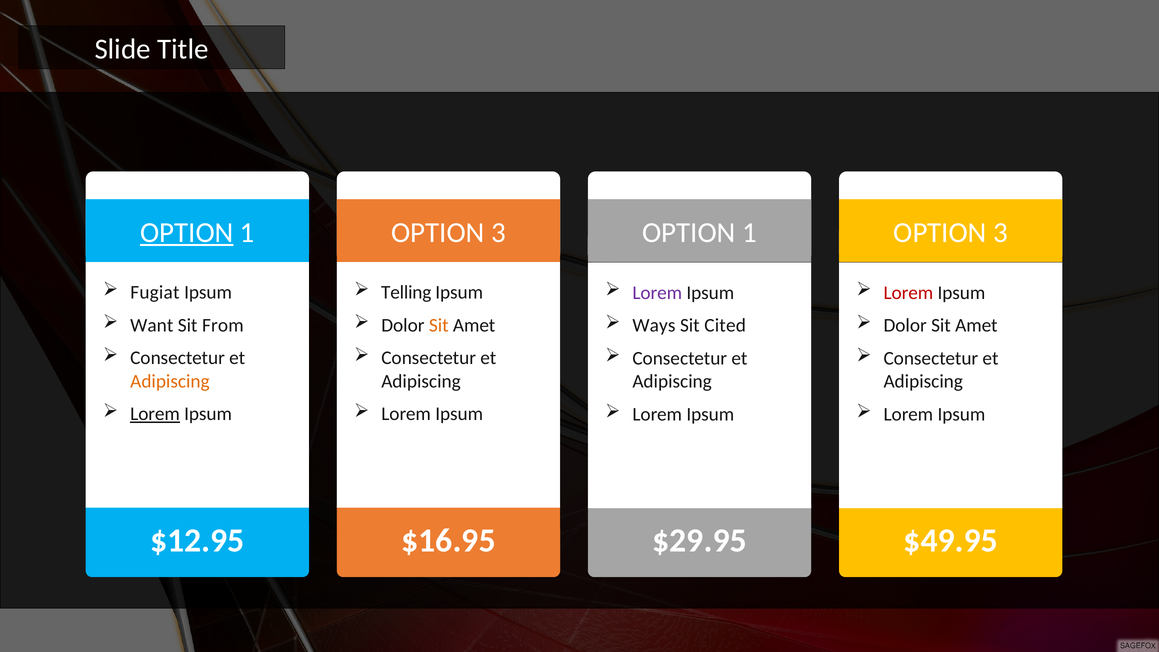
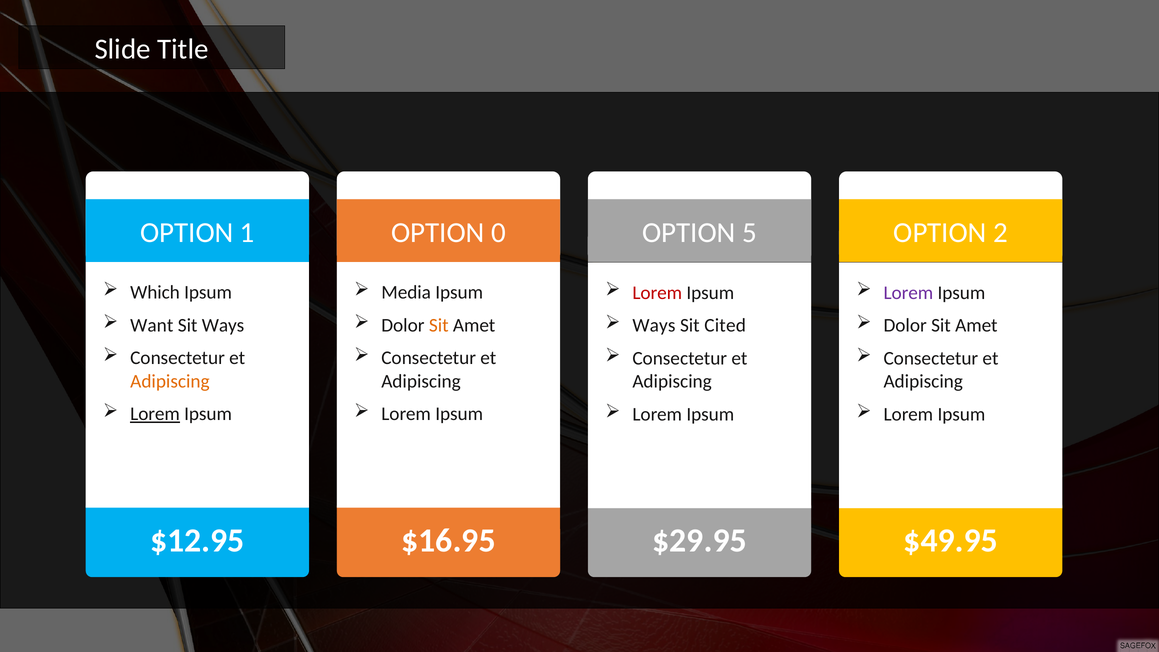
OPTION at (187, 233) underline: present -> none
3 at (498, 233): 3 -> 0
1 at (749, 233): 1 -> 5
3 at (1001, 233): 3 -> 2
Fugiat: Fugiat -> Which
Telling: Telling -> Media
Lorem at (657, 293) colour: purple -> red
Lorem at (908, 293) colour: red -> purple
Sit From: From -> Ways
